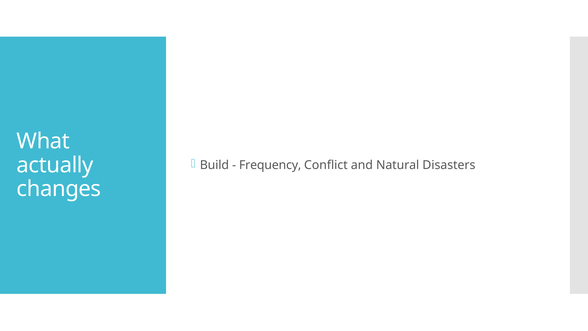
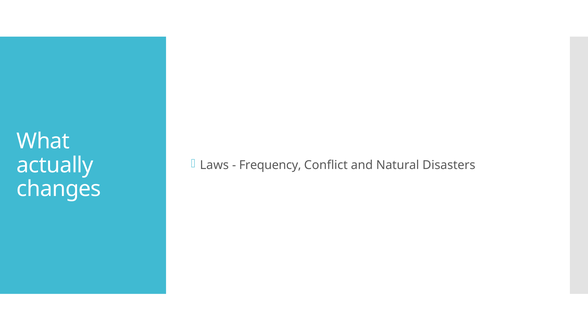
Build: Build -> Laws
